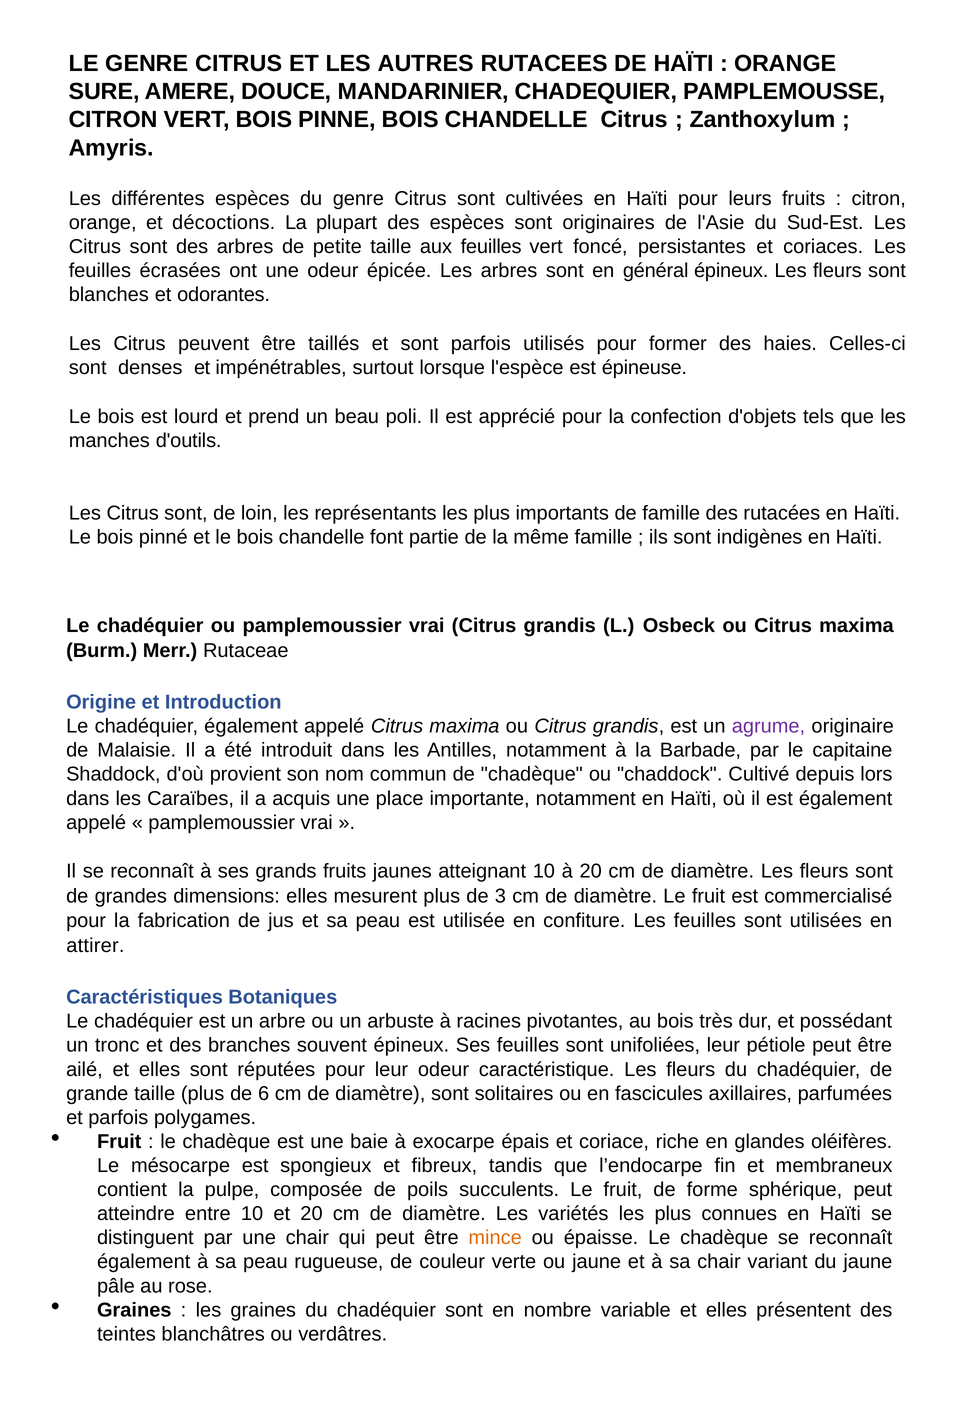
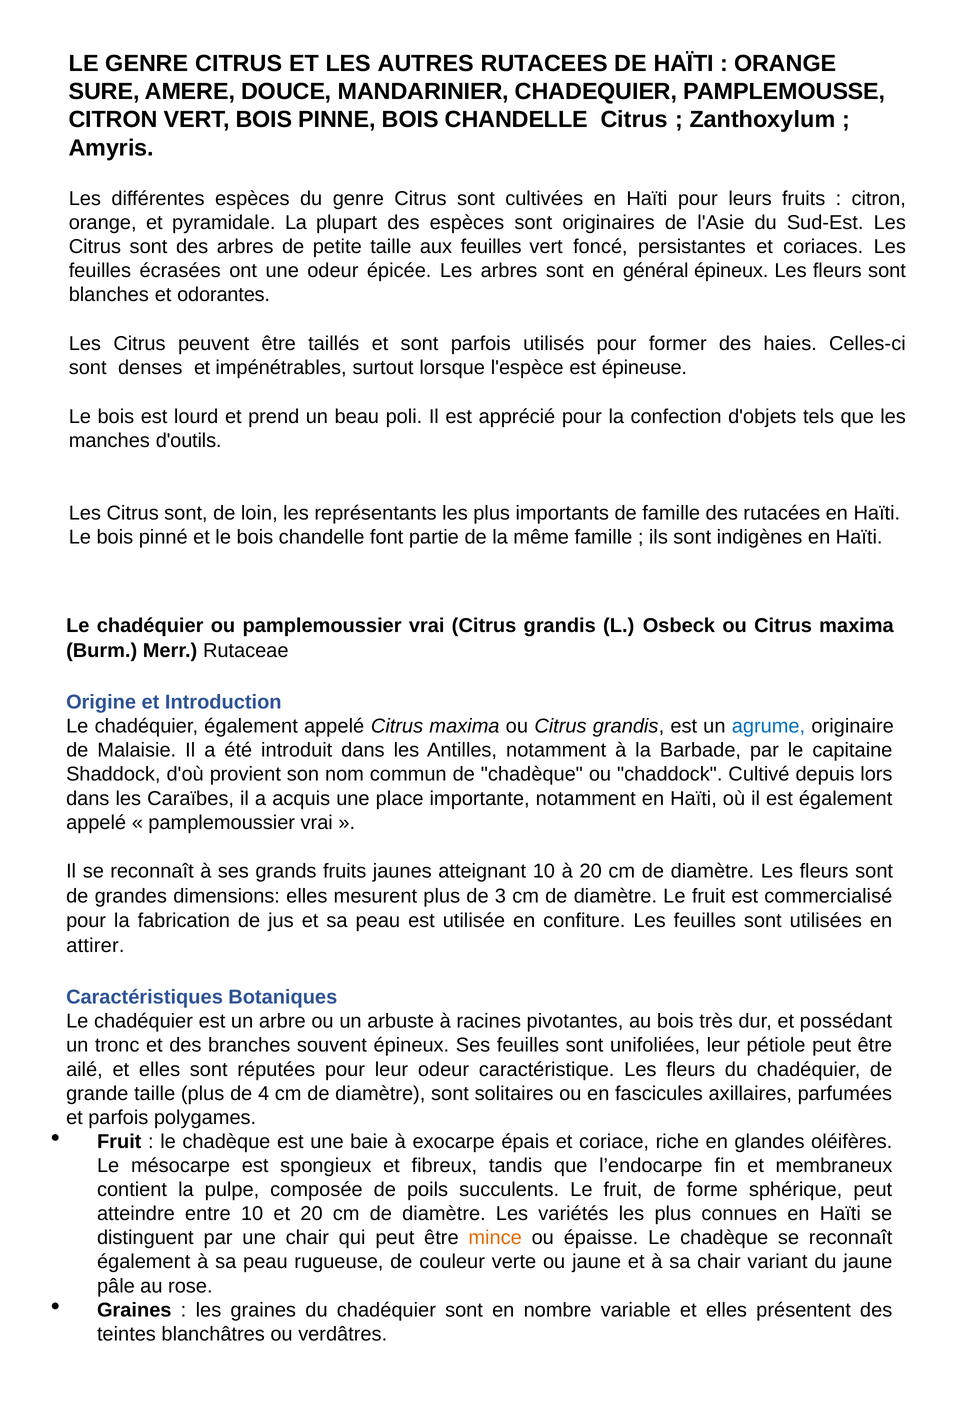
décoctions: décoctions -> pyramidale
agrume colour: purple -> blue
6: 6 -> 4
